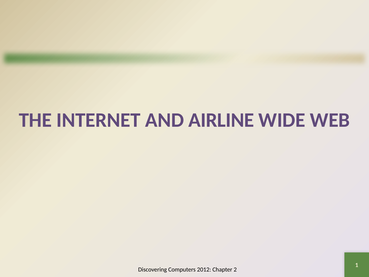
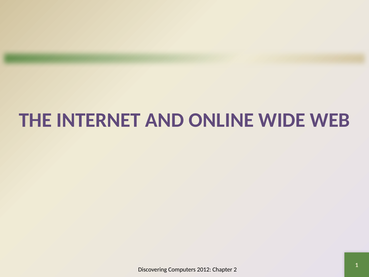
AIRLINE: AIRLINE -> ONLINE
